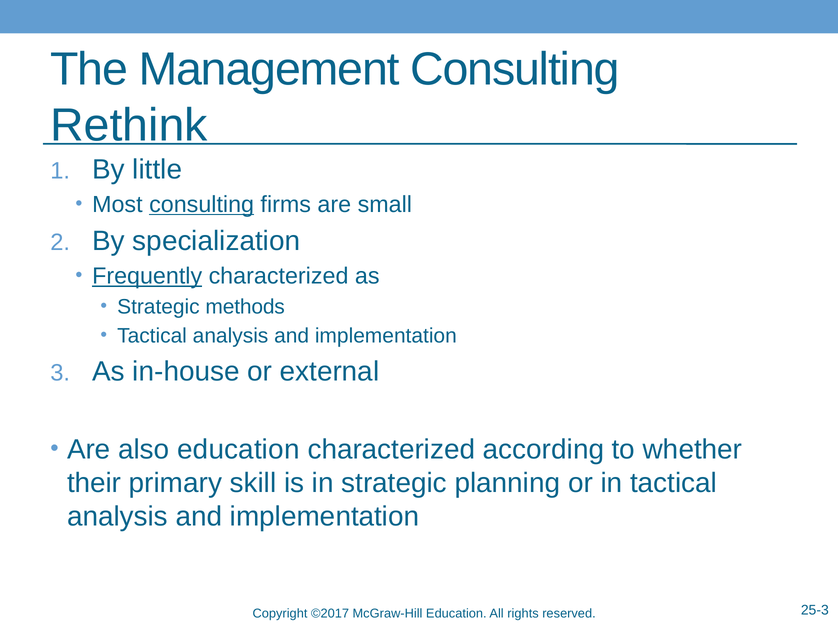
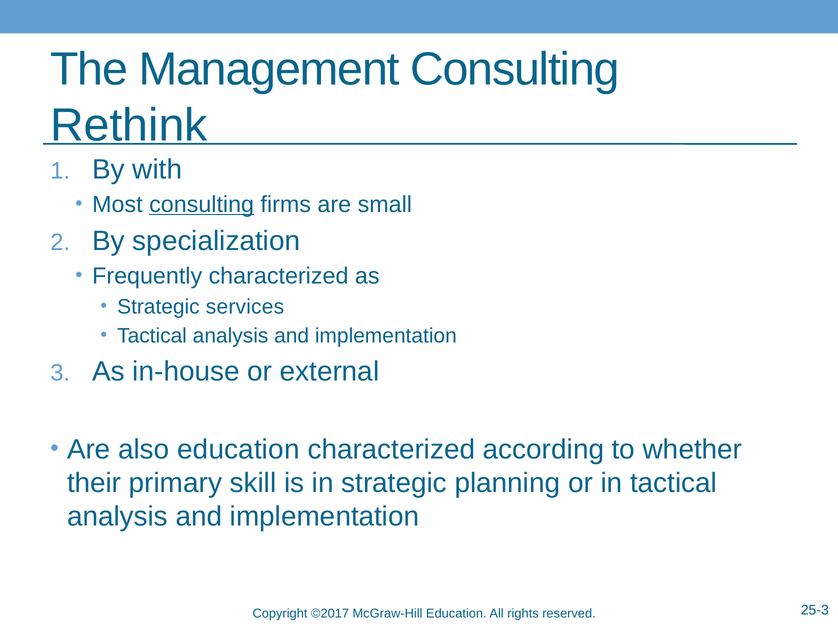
little: little -> with
Frequently underline: present -> none
methods: methods -> services
